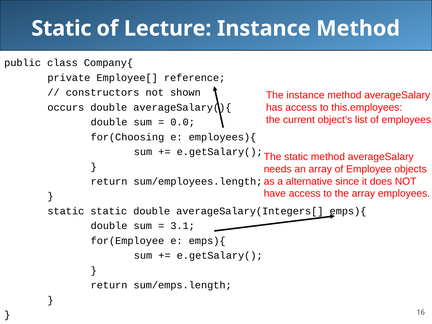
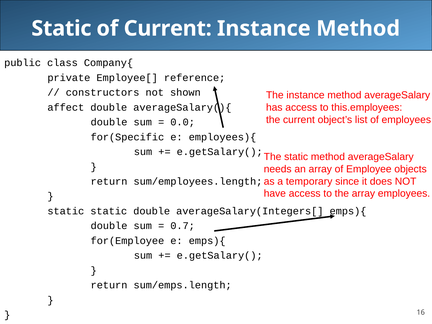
of Lecture: Lecture -> Current
occurs: occurs -> affect
for(Choosing: for(Choosing -> for(Specific
alternative: alternative -> temporary
3.1: 3.1 -> 0.7
